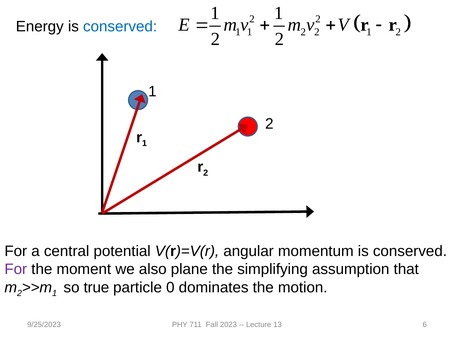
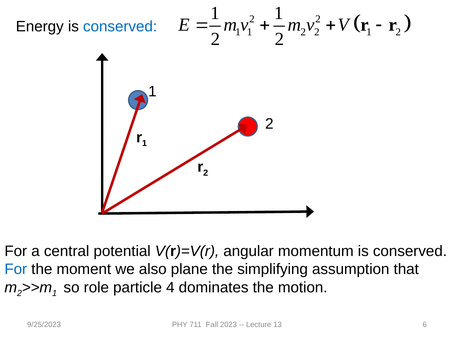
For at (16, 270) colour: purple -> blue
true: true -> role
0: 0 -> 4
